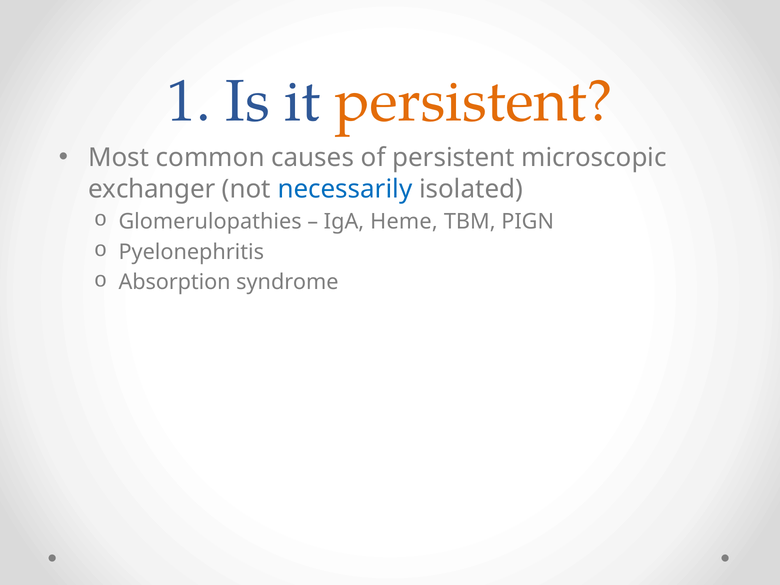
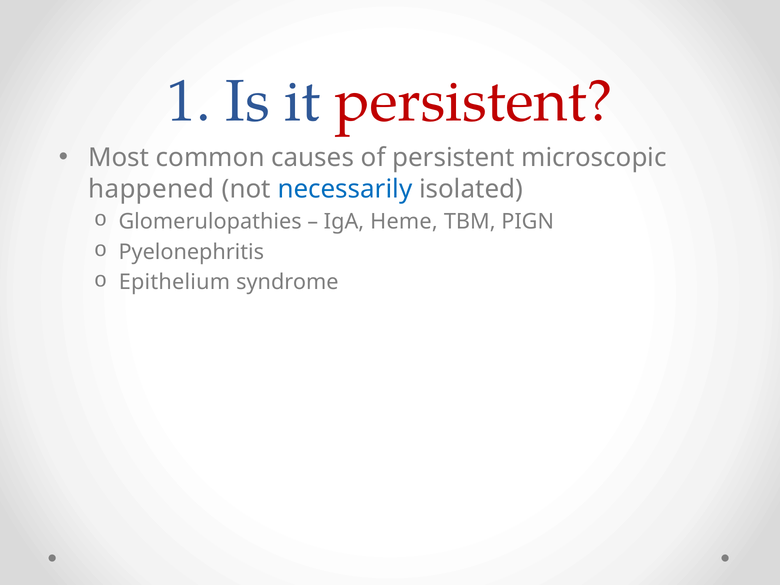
persistent at (474, 102) colour: orange -> red
exchanger: exchanger -> happened
Absorption: Absorption -> Epithelium
